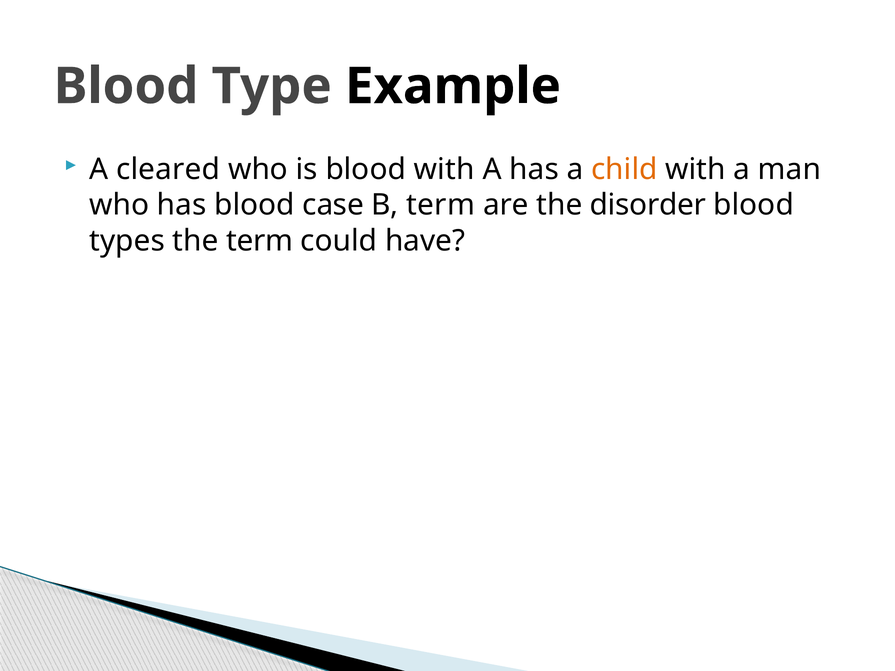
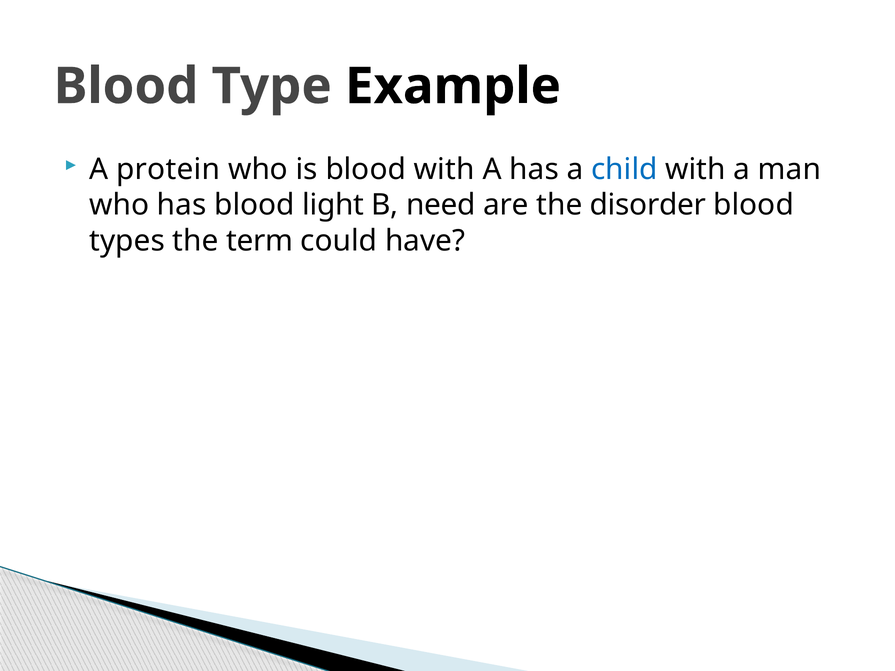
cleared: cleared -> protein
child colour: orange -> blue
case: case -> light
B term: term -> need
